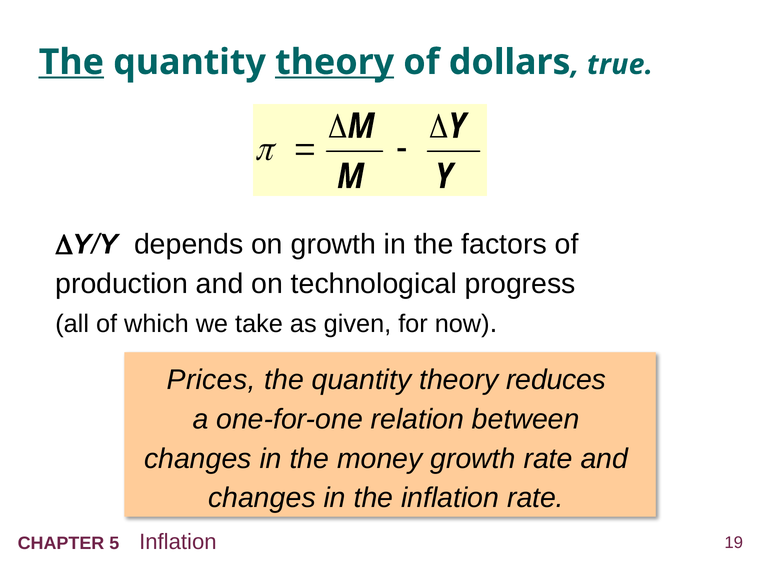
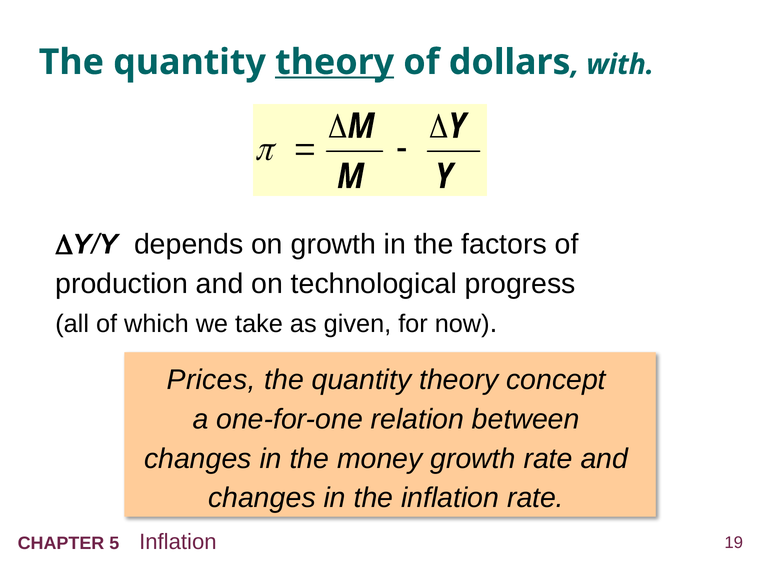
The at (71, 62) underline: present -> none
true: true -> with
reduces: reduces -> concept
